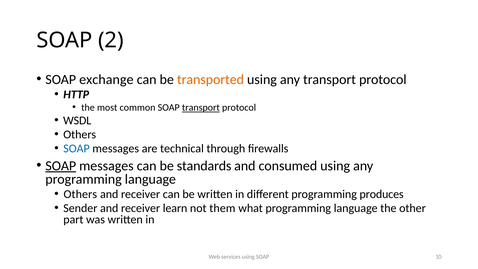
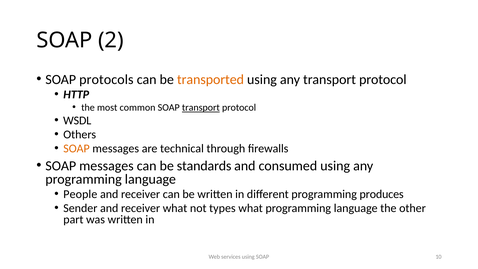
exchange: exchange -> protocols
SOAP at (77, 148) colour: blue -> orange
SOAP at (61, 166) underline: present -> none
Others at (80, 194): Others -> People
receiver learn: learn -> what
them: them -> types
